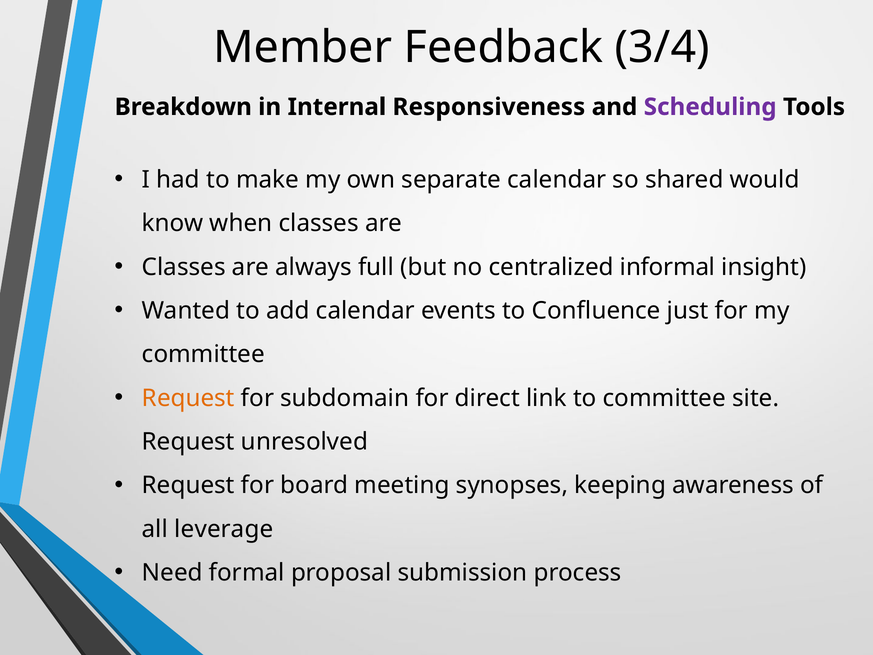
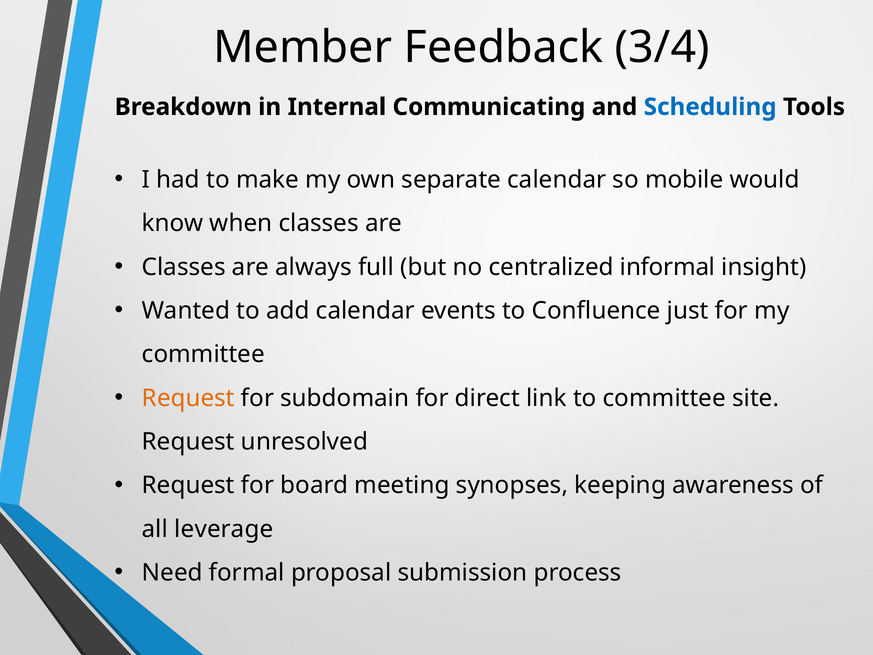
Responsiveness: Responsiveness -> Communicating
Scheduling colour: purple -> blue
shared: shared -> mobile
